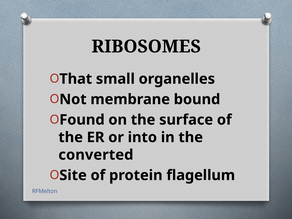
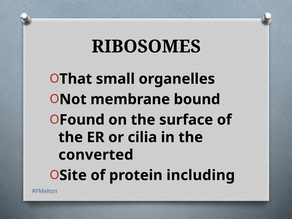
into: into -> cilia
flagellum: flagellum -> including
